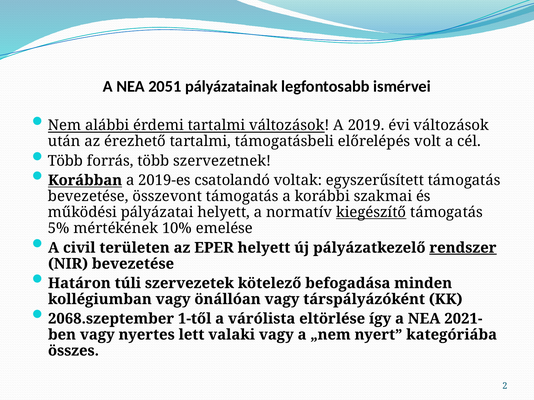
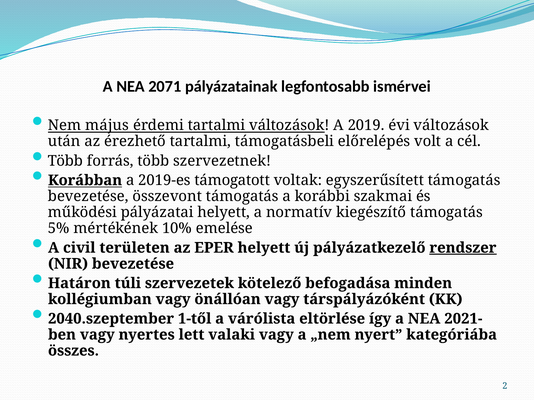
2051: 2051 -> 2071
alábbi: alábbi -> május
csatolandó: csatolandó -> támogatott
kiegészítő underline: present -> none
2068.szeptember: 2068.szeptember -> 2040.szeptember
